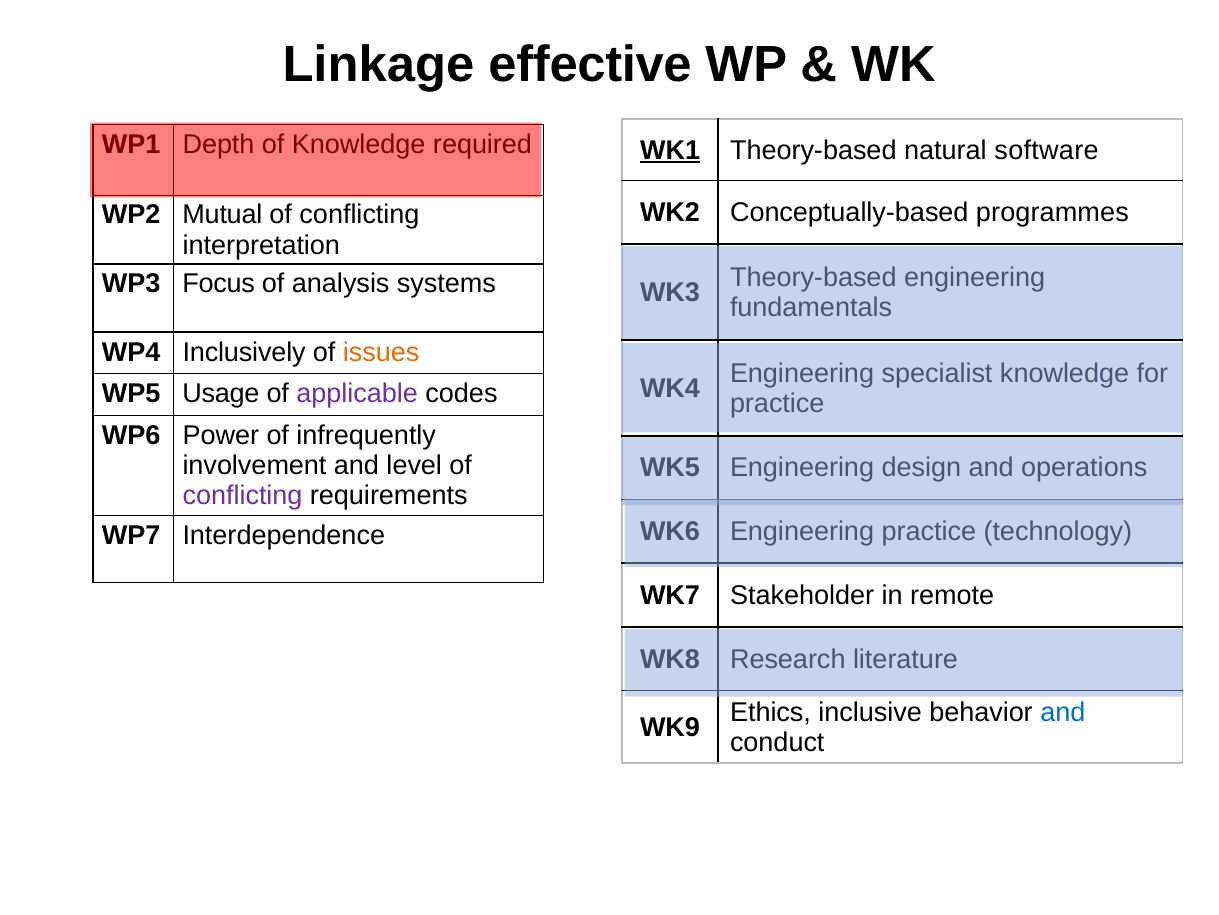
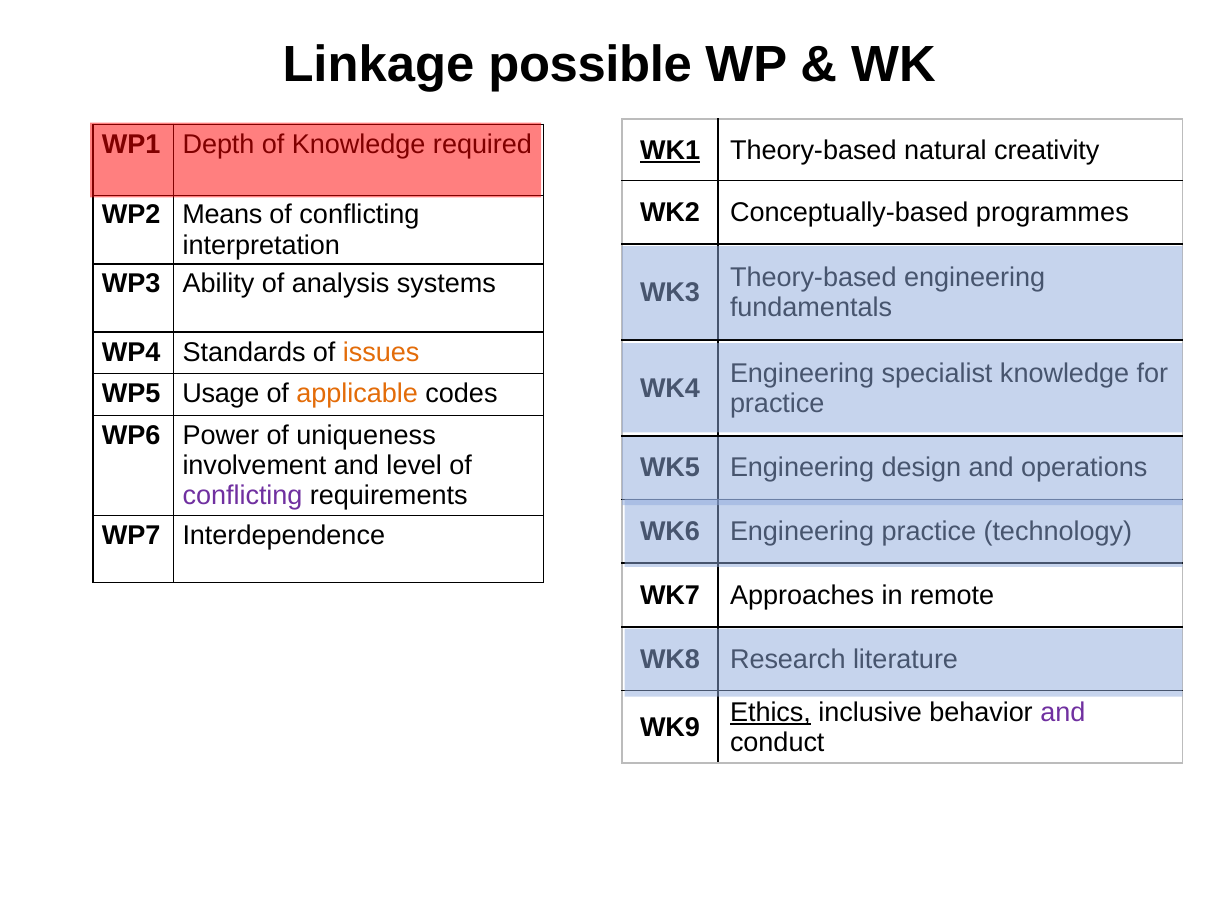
effective: effective -> possible
software: software -> creativity
Mutual: Mutual -> Means
Focus: Focus -> Ability
Inclusively: Inclusively -> Standards
applicable colour: purple -> orange
infrequently: infrequently -> uniqueness
Stakeholder: Stakeholder -> Approaches
Ethics underline: none -> present
and at (1063, 712) colour: blue -> purple
